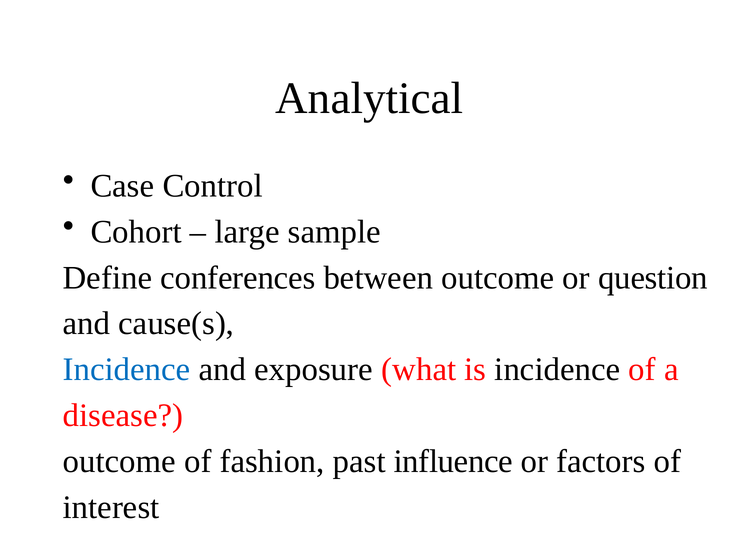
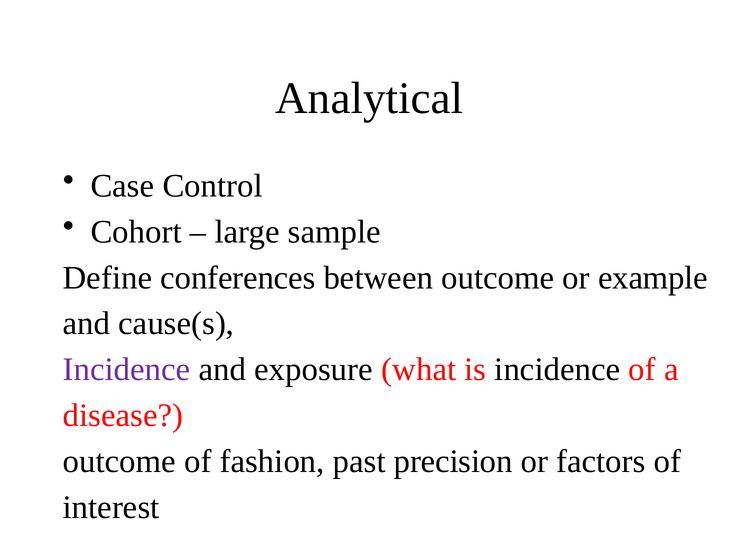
question: question -> example
Incidence at (127, 370) colour: blue -> purple
influence: influence -> precision
